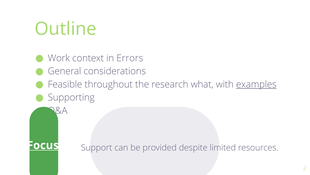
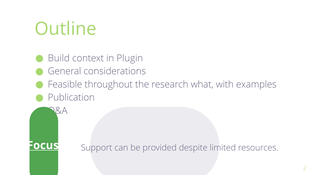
Work: Work -> Build
Errors: Errors -> Plugin
examples underline: present -> none
Supporting: Supporting -> Publication
